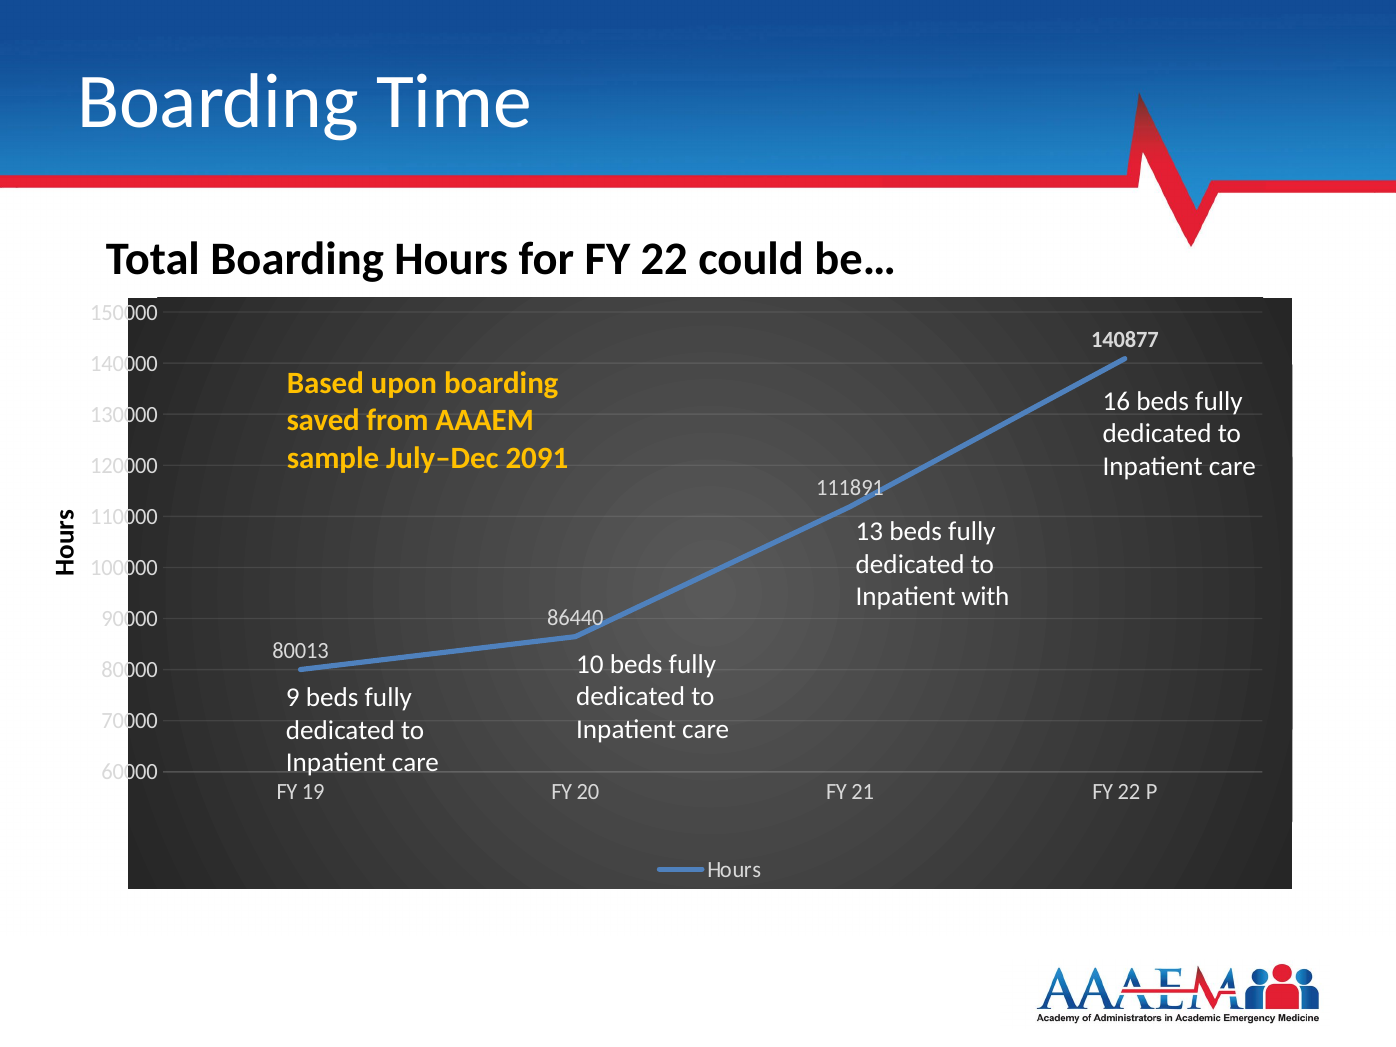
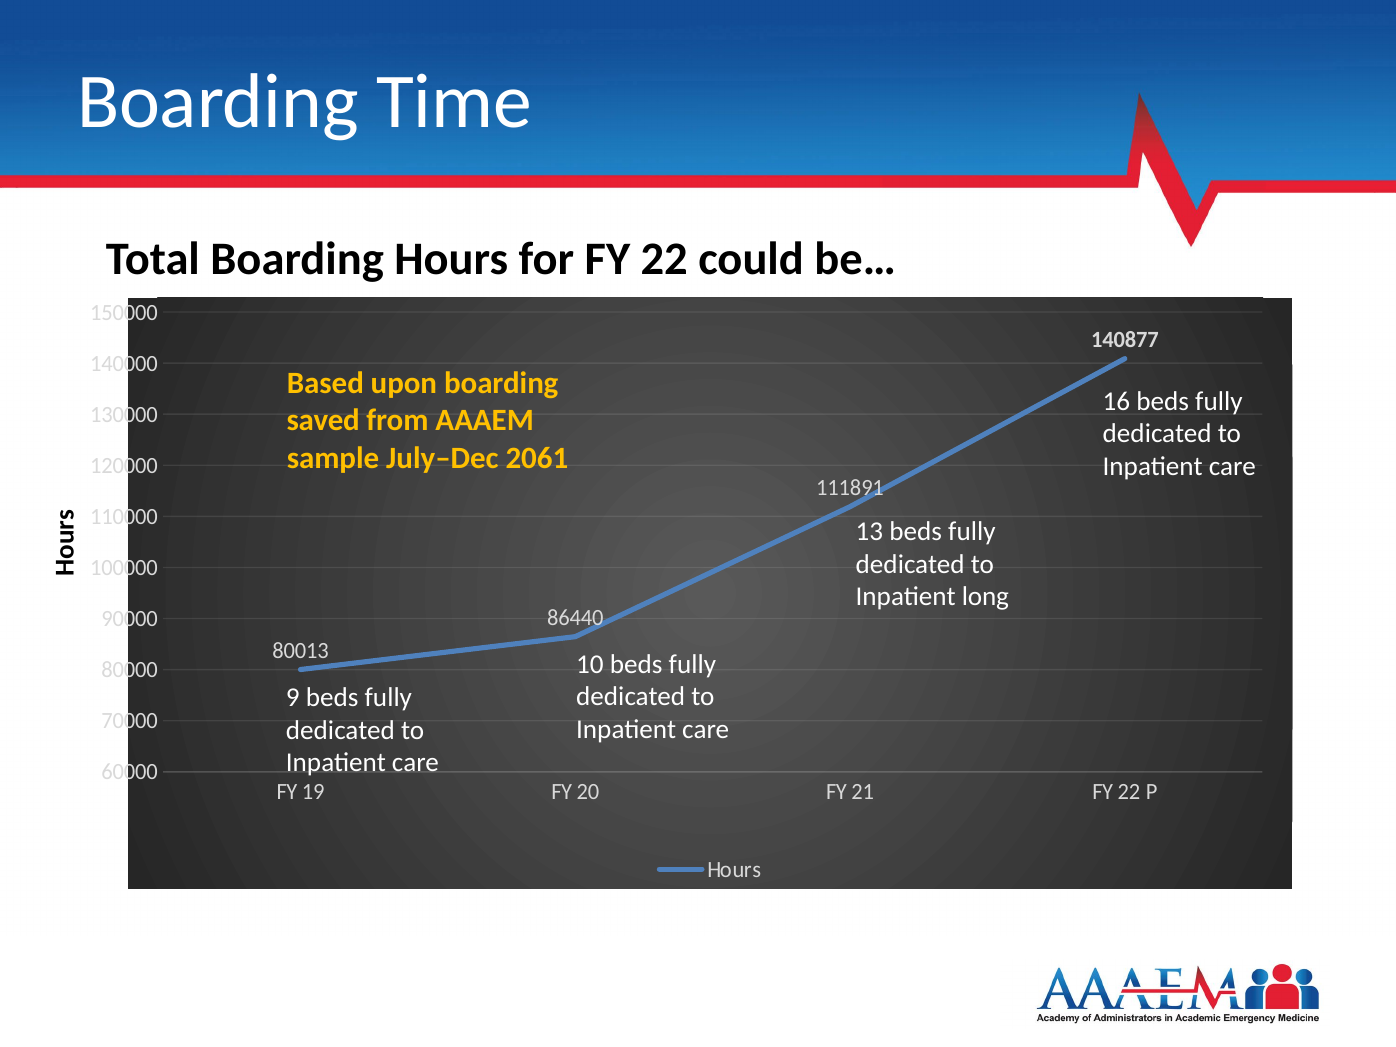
2091: 2091 -> 2061
with: with -> long
